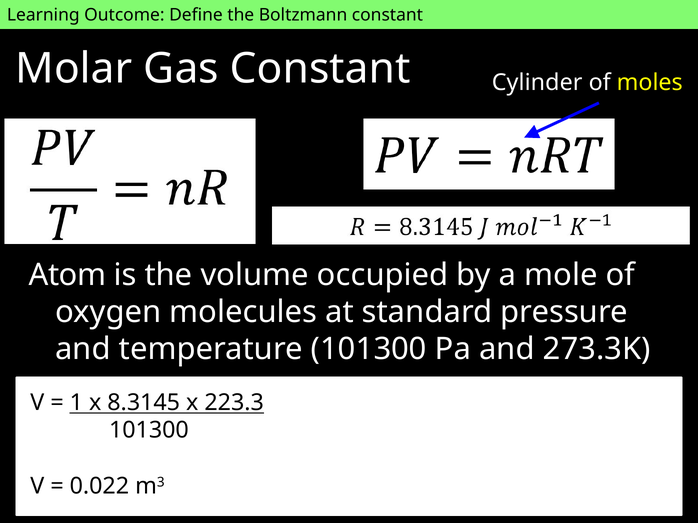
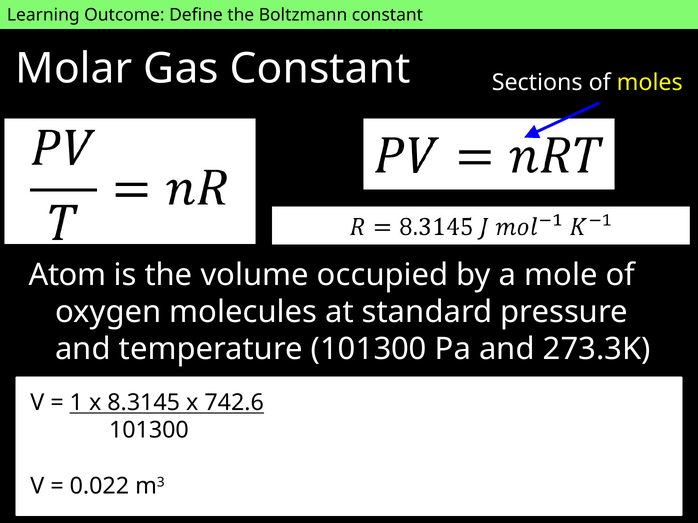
Cylinder: Cylinder -> Sections
223.3: 223.3 -> 742.6
